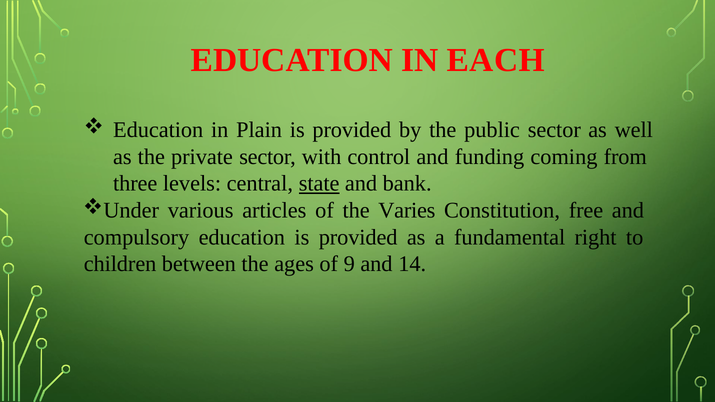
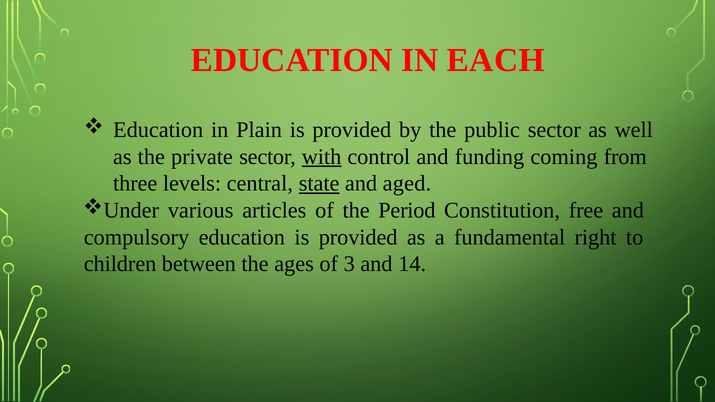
with underline: none -> present
bank: bank -> aged
Varies: Varies -> Period
9: 9 -> 3
